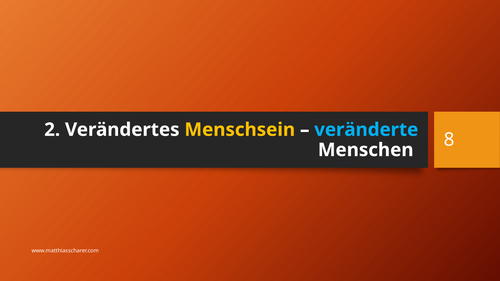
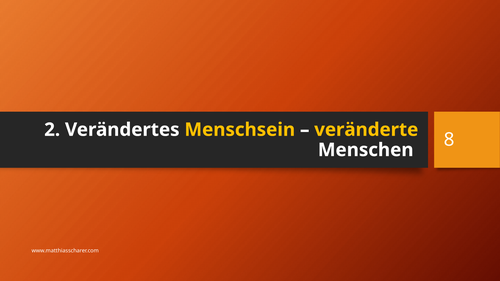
veränderte colour: light blue -> yellow
